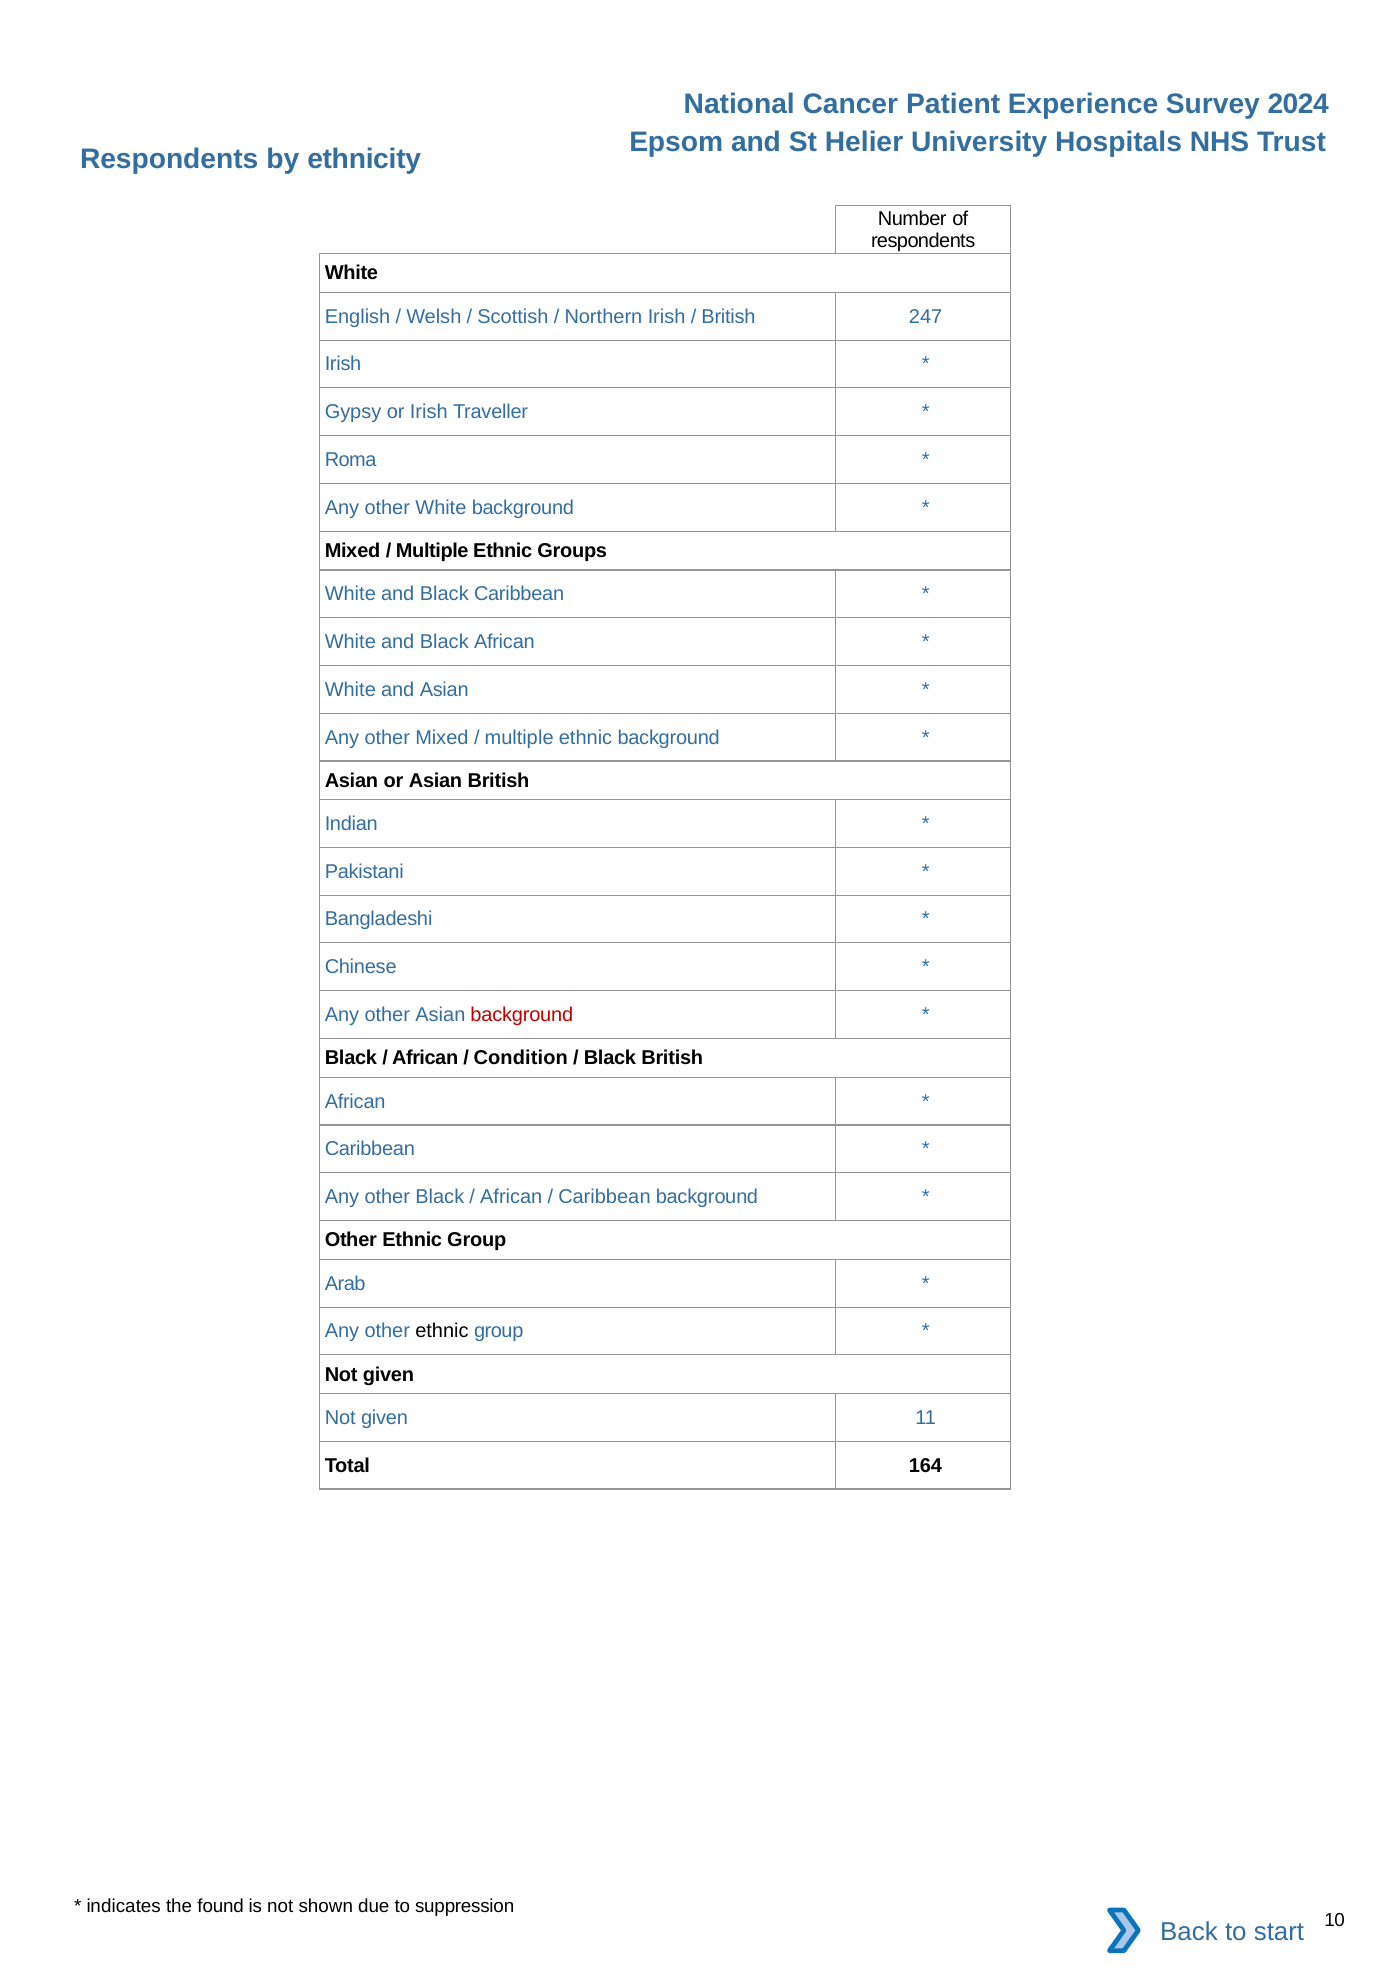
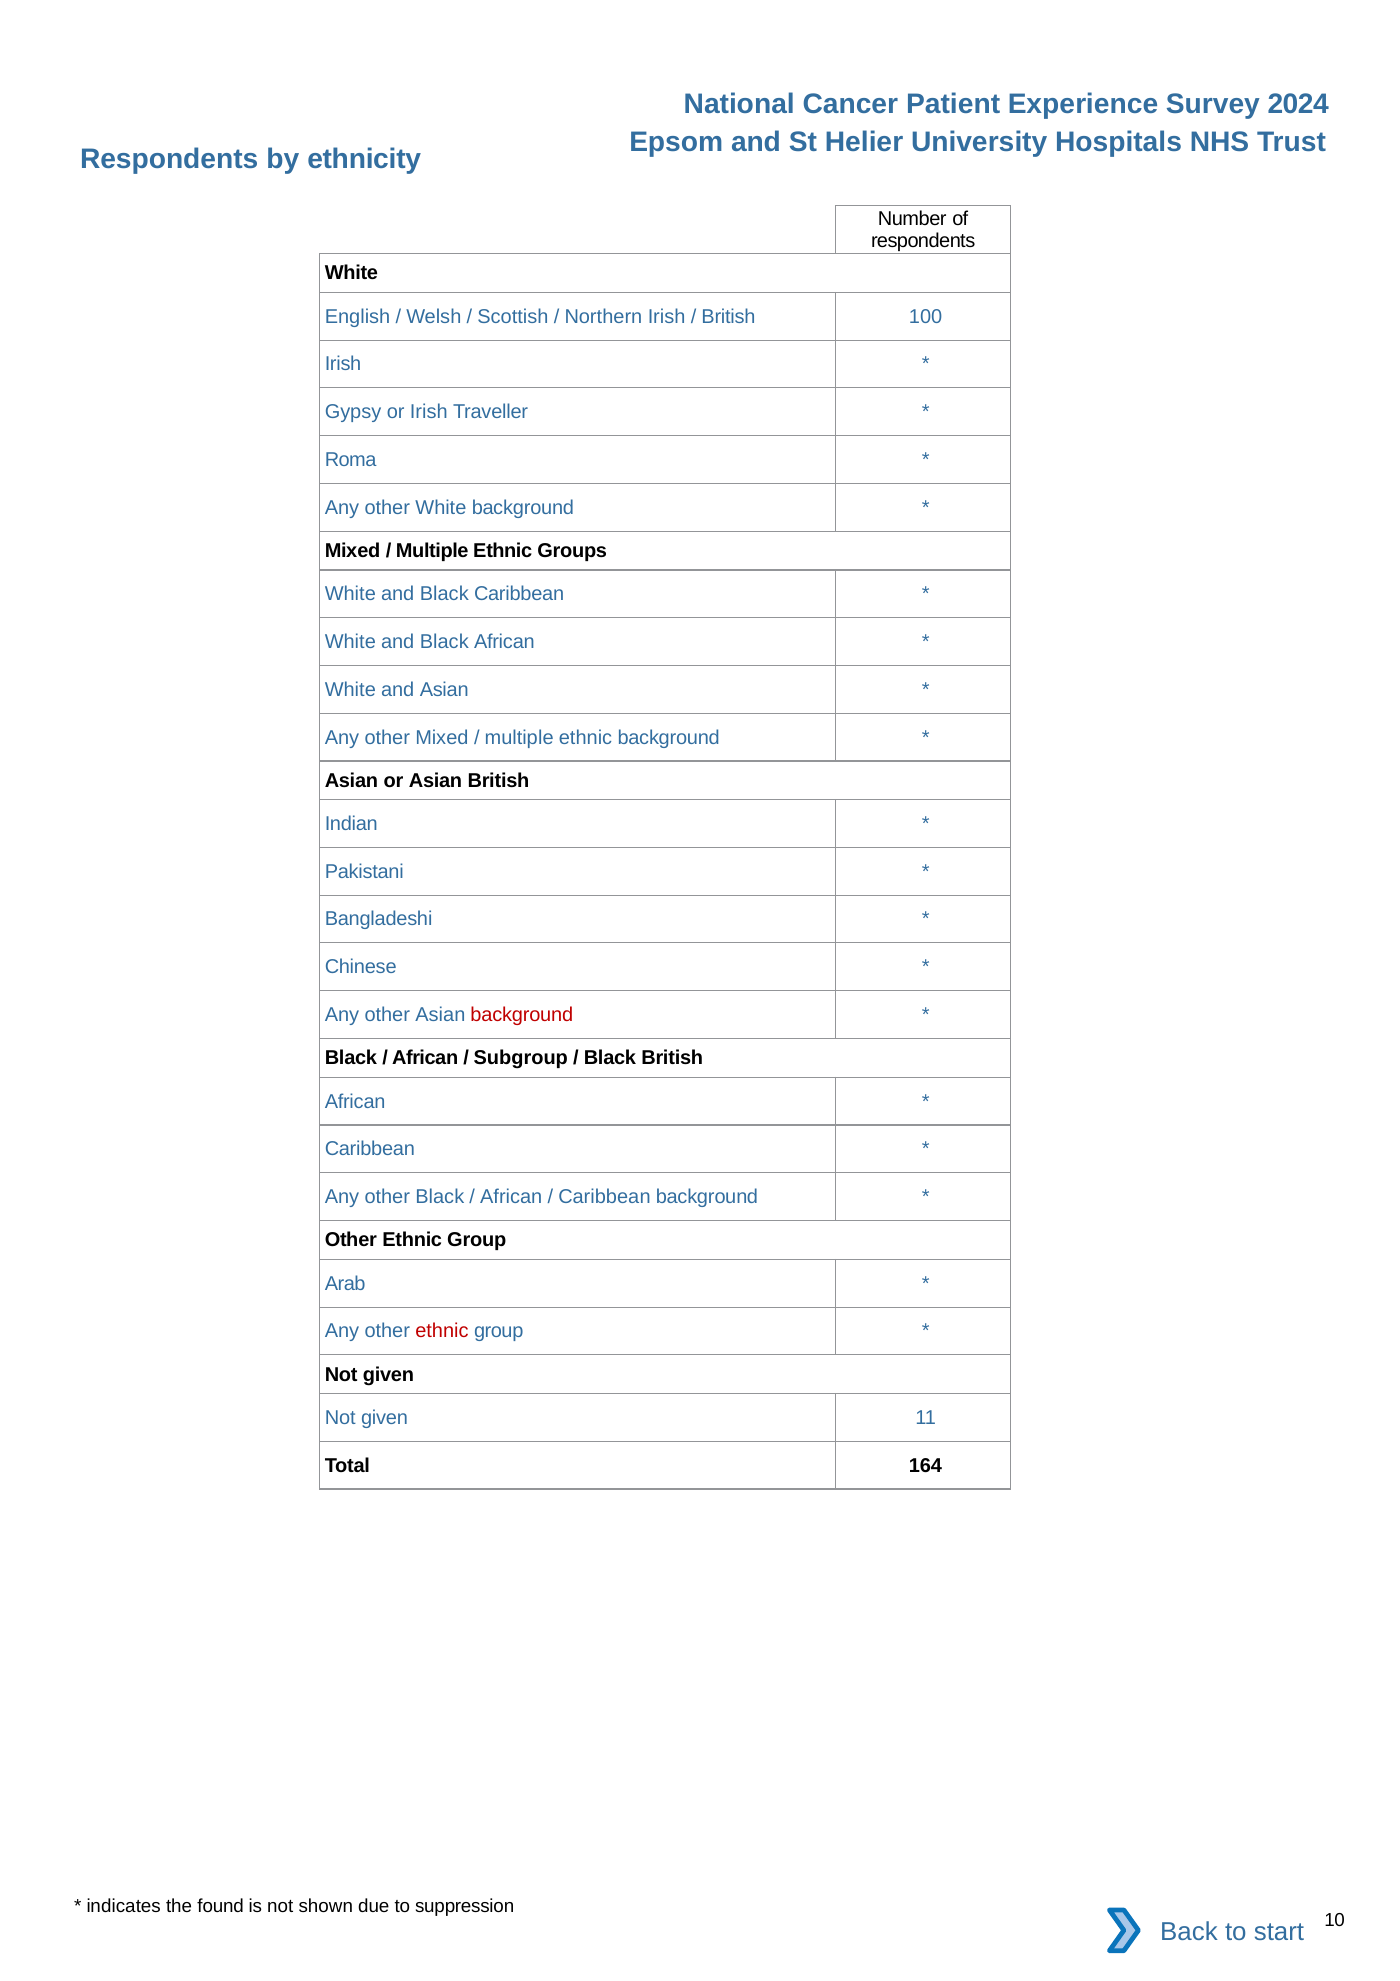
247: 247 -> 100
Condition: Condition -> Subgroup
ethnic at (442, 1331) colour: black -> red
